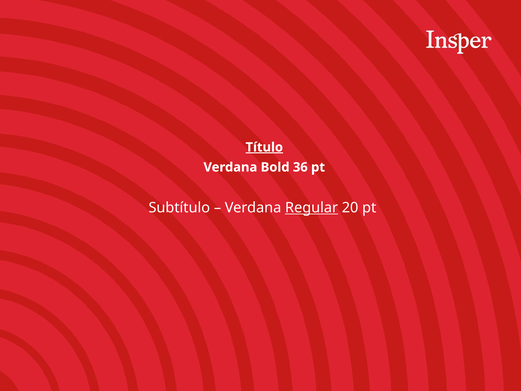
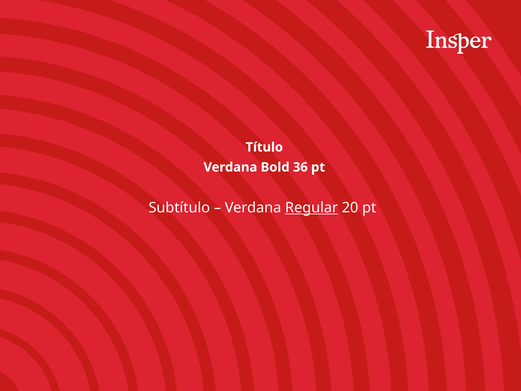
Título underline: present -> none
